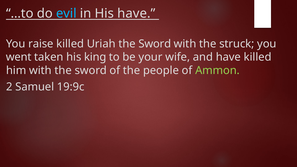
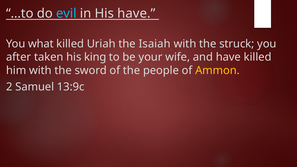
raise: raise -> what
Uriah the Sword: Sword -> Isaiah
went: went -> after
Ammon colour: light green -> yellow
19:9c: 19:9c -> 13:9c
